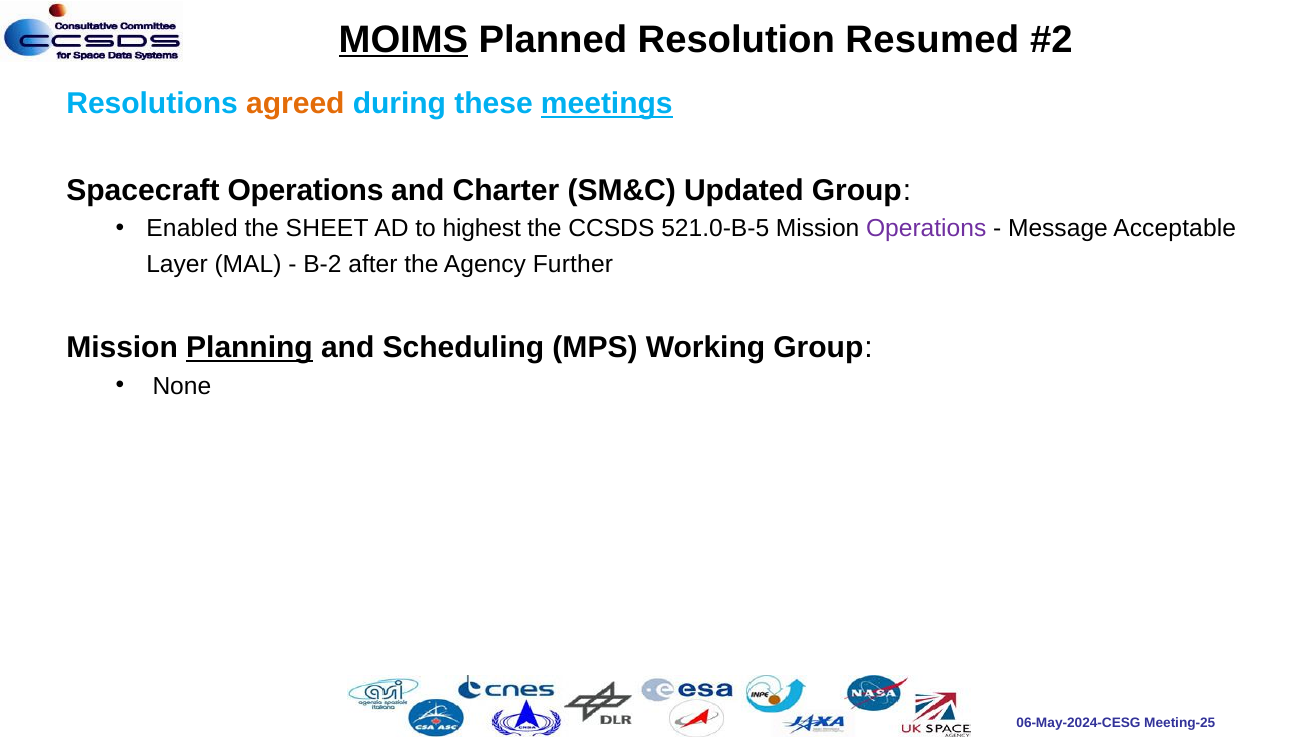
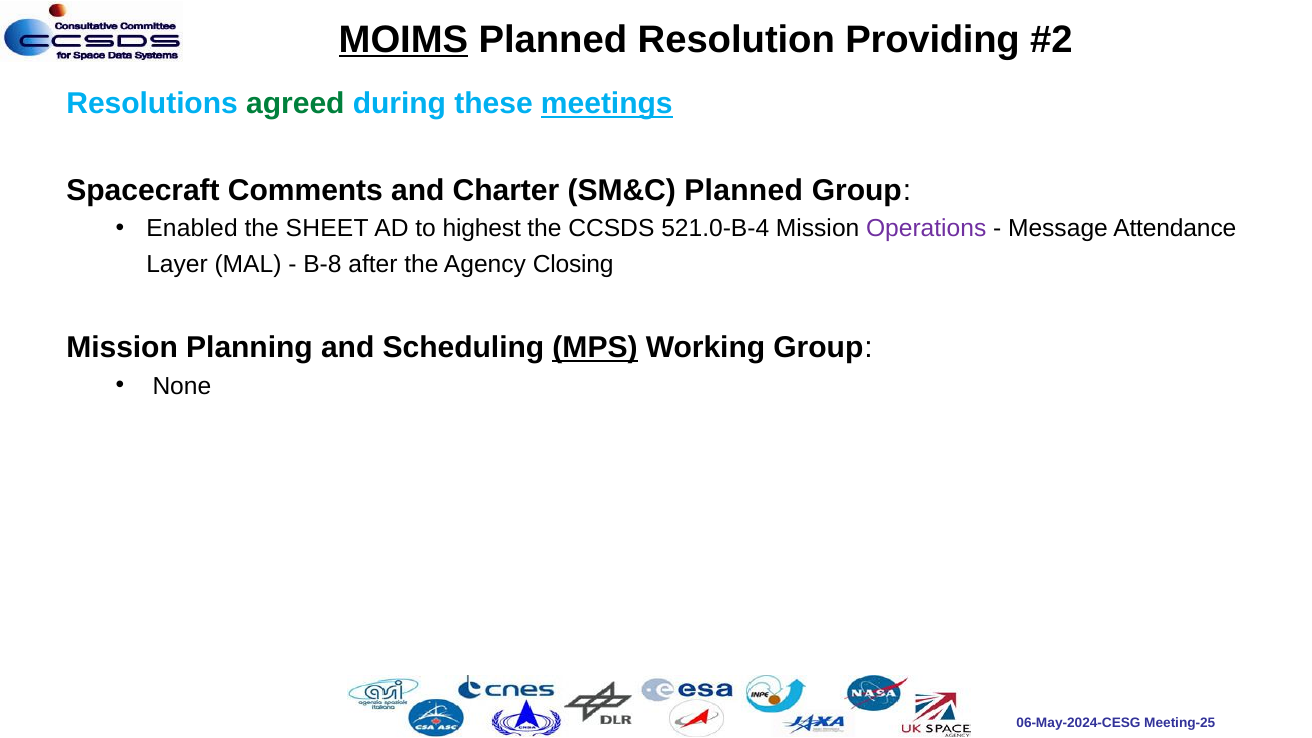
Resumed: Resumed -> Providing
agreed colour: orange -> green
Spacecraft Operations: Operations -> Comments
SM&C Updated: Updated -> Planned
521.0-B-5: 521.0-B-5 -> 521.0-B-4
Acceptable: Acceptable -> Attendance
B-2: B-2 -> B-8
Further: Further -> Closing
Planning underline: present -> none
MPS underline: none -> present
